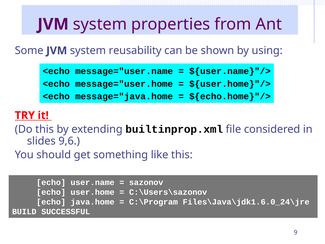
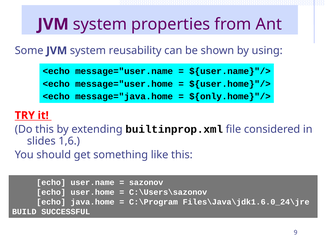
${echo.home}"/>: ${echo.home}"/> -> ${only.home}"/>
9,6: 9,6 -> 1,6
